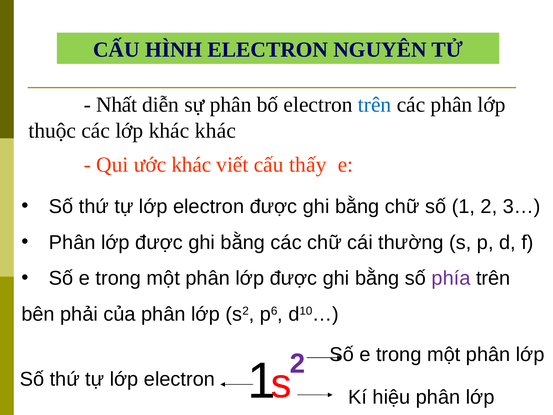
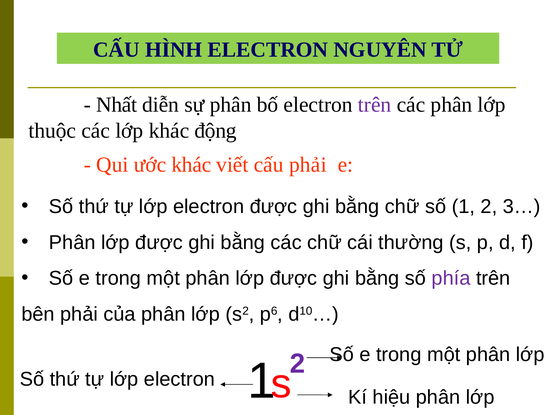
trên at (375, 105) colour: blue -> purple
khác khác: khác -> động
cấu thấy: thấy -> phải
